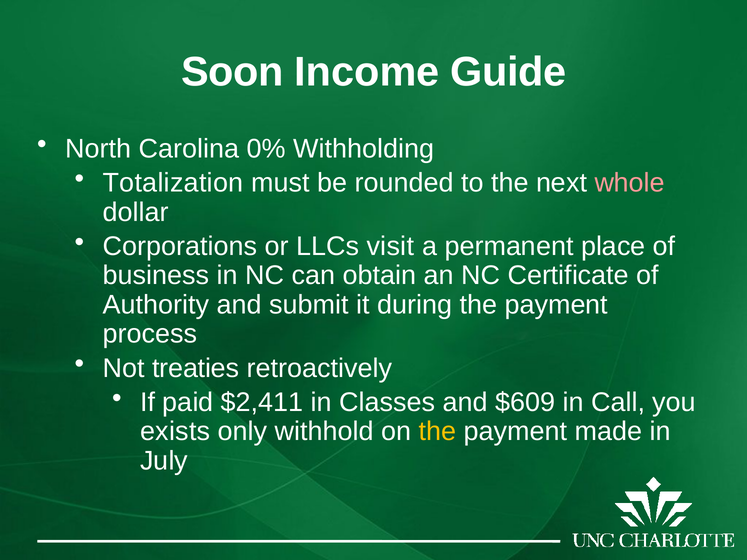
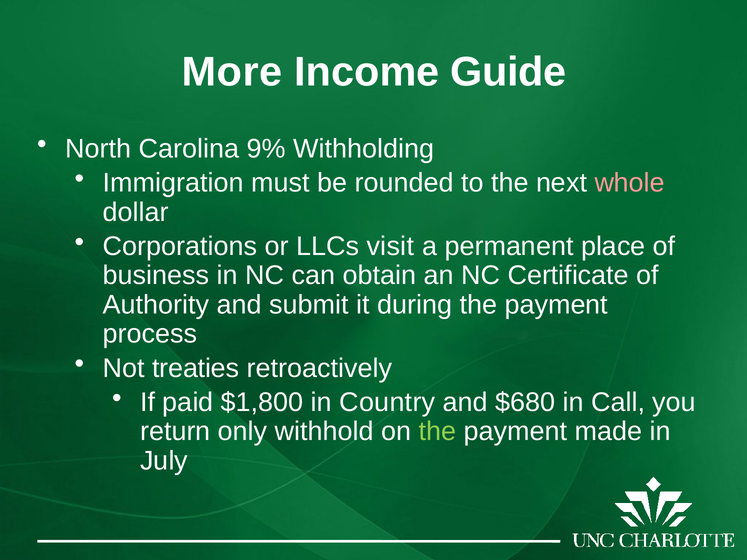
Soon: Soon -> More
0%: 0% -> 9%
Totalization: Totalization -> Immigration
$2,411: $2,411 -> $1,800
Classes: Classes -> Country
$609: $609 -> $680
exists: exists -> return
the at (438, 432) colour: yellow -> light green
